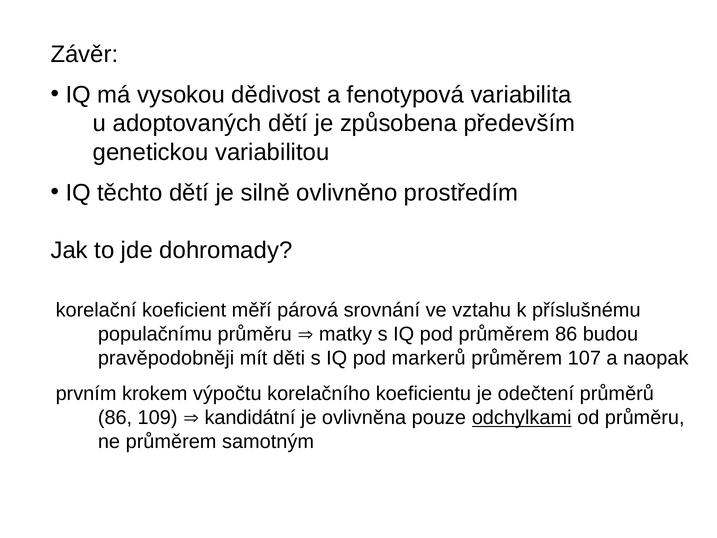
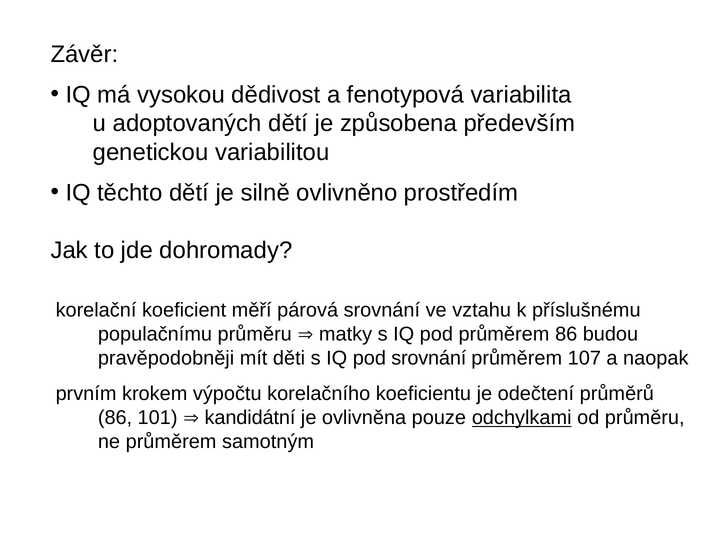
pod markerů: markerů -> srovnání
109: 109 -> 101
